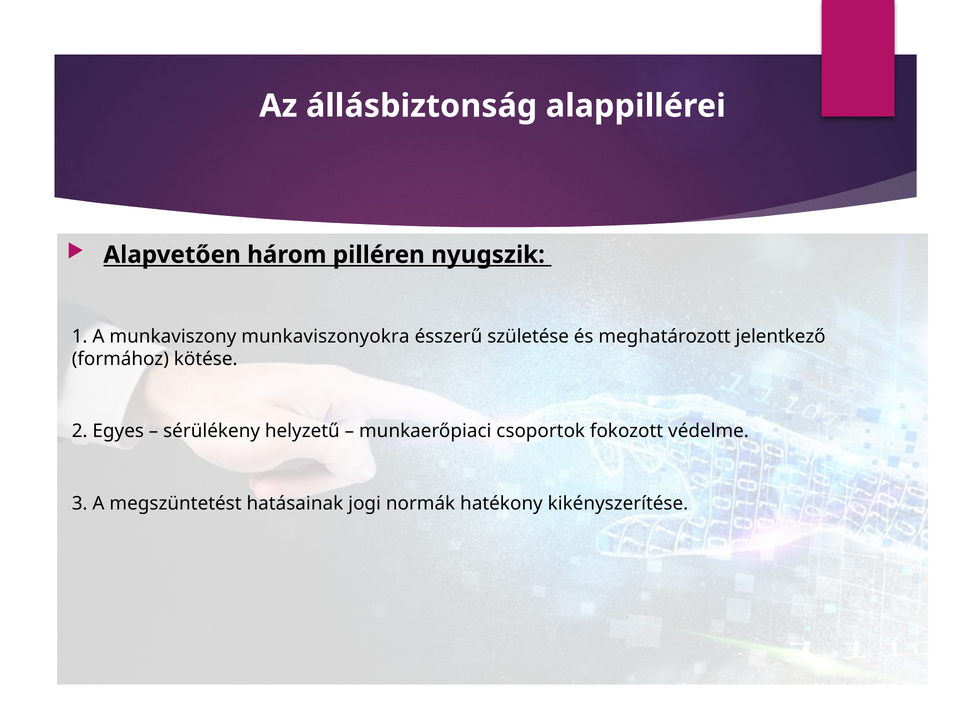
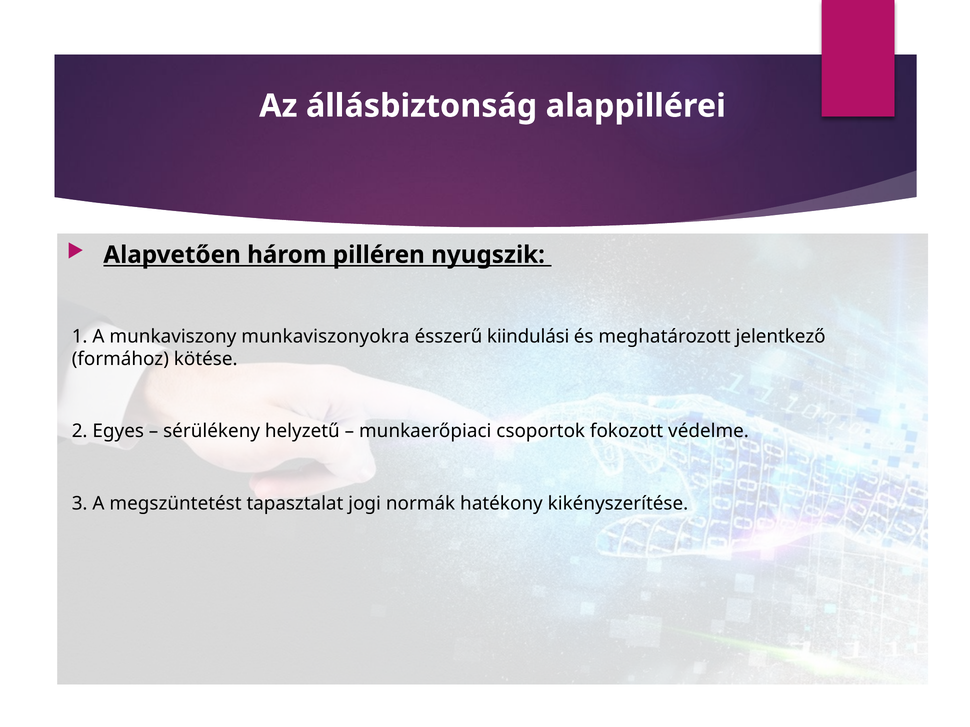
születése: születése -> kiindulási
hatásainak: hatásainak -> tapasztalat
